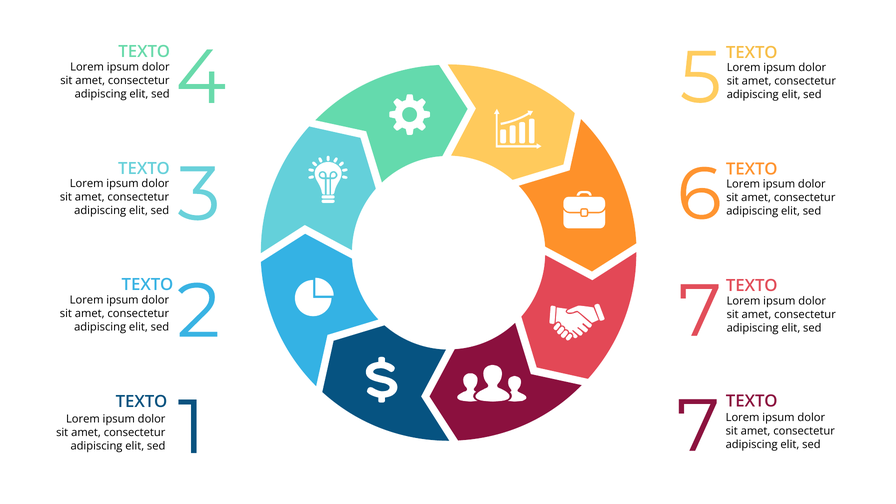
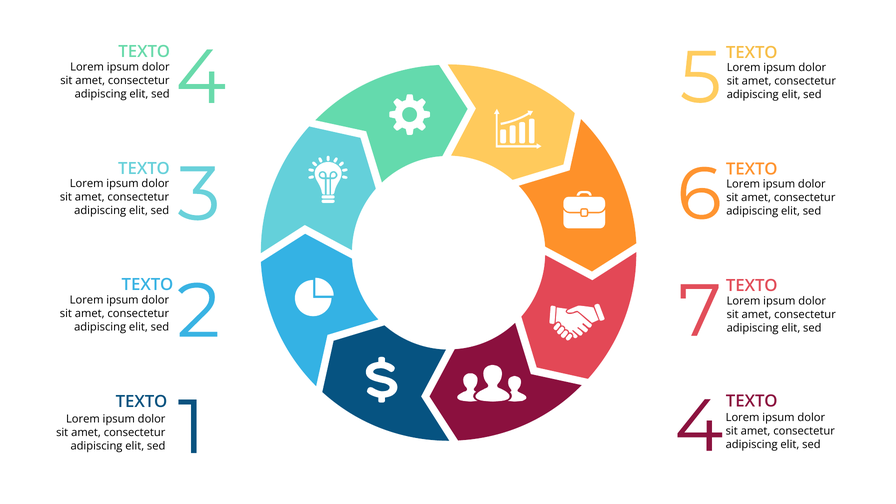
1 7: 7 -> 4
